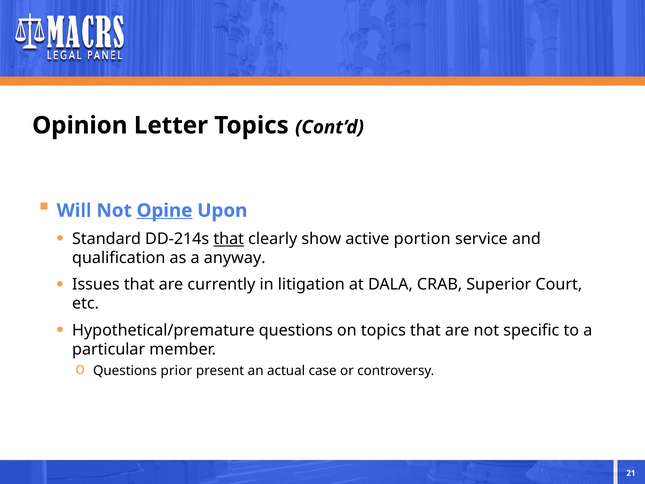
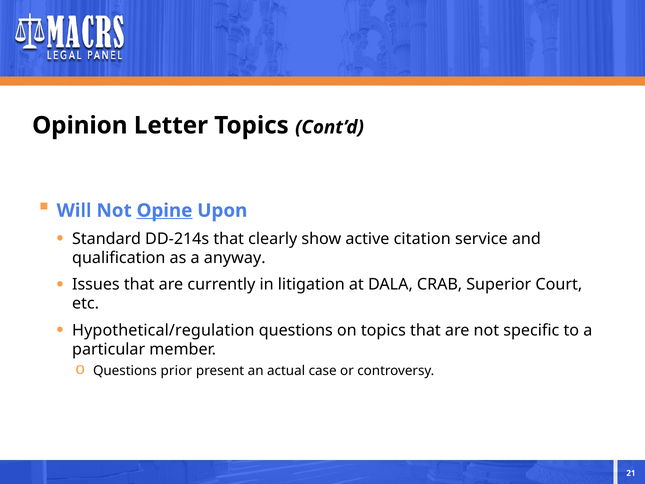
that at (229, 239) underline: present -> none
portion: portion -> citation
Hypothetical/premature: Hypothetical/premature -> Hypothetical/regulation
